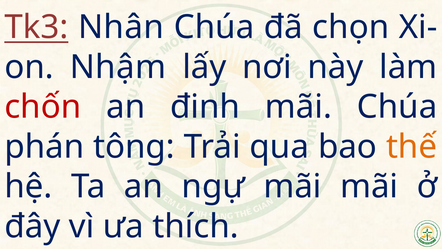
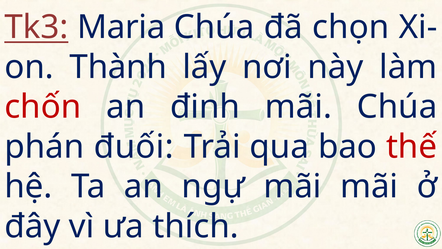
Nhân: Nhân -> Maria
Nhậm: Nhậm -> Thành
tông: tông -> đuối
thế colour: orange -> red
